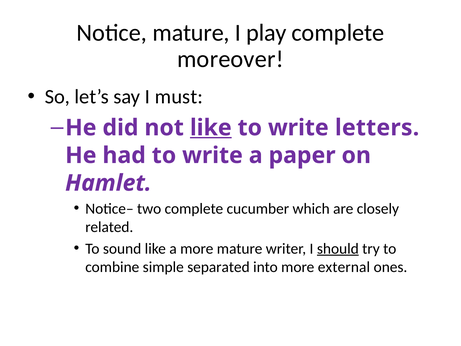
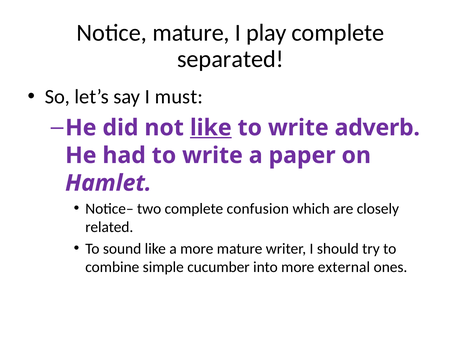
moreover: moreover -> separated
letters: letters -> adverb
cucumber: cucumber -> confusion
should underline: present -> none
separated: separated -> cucumber
